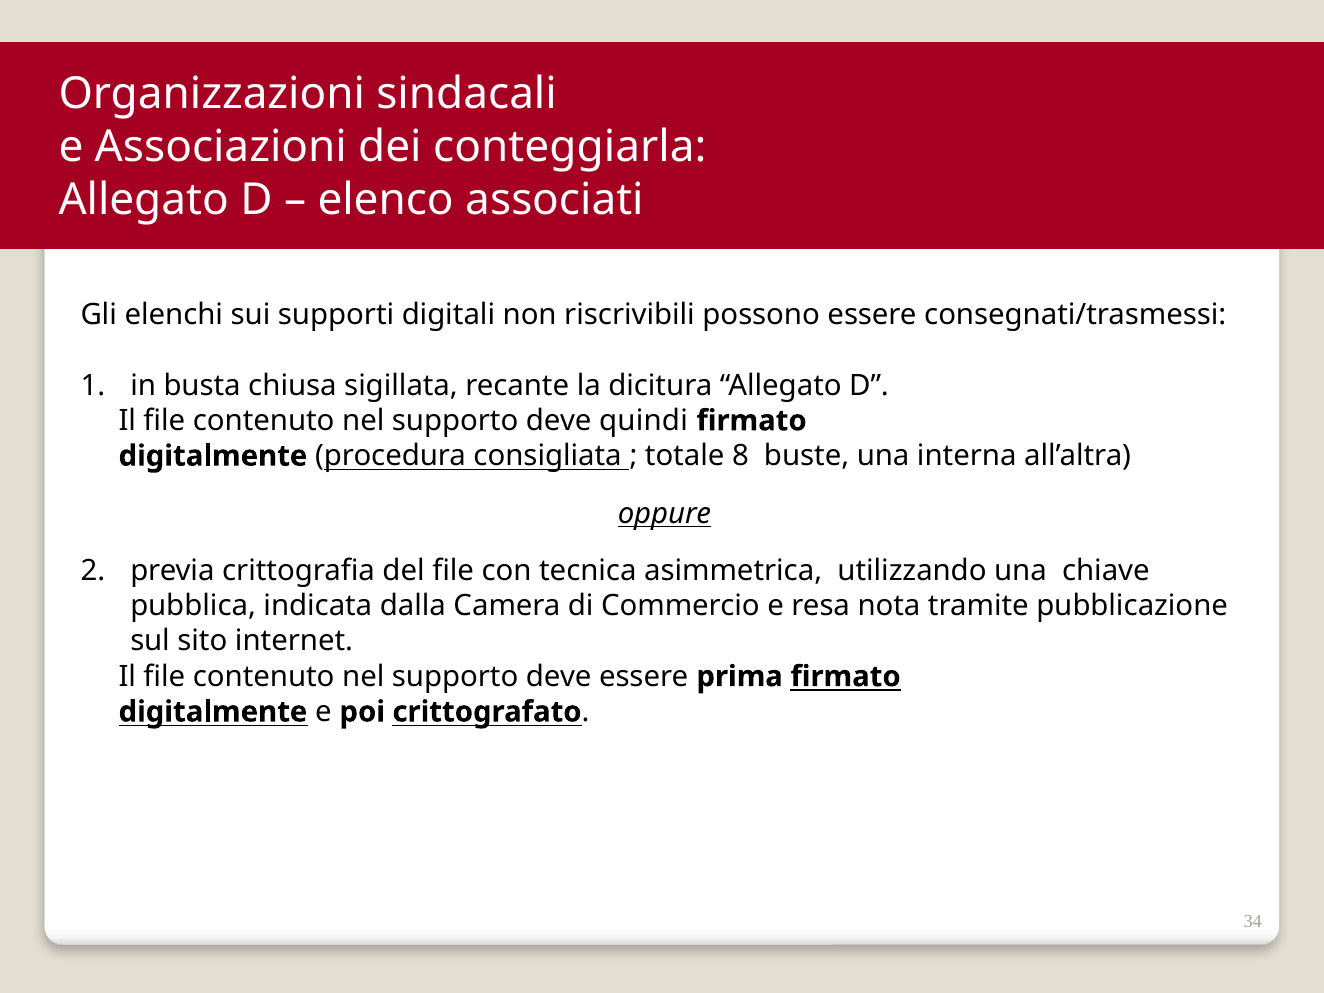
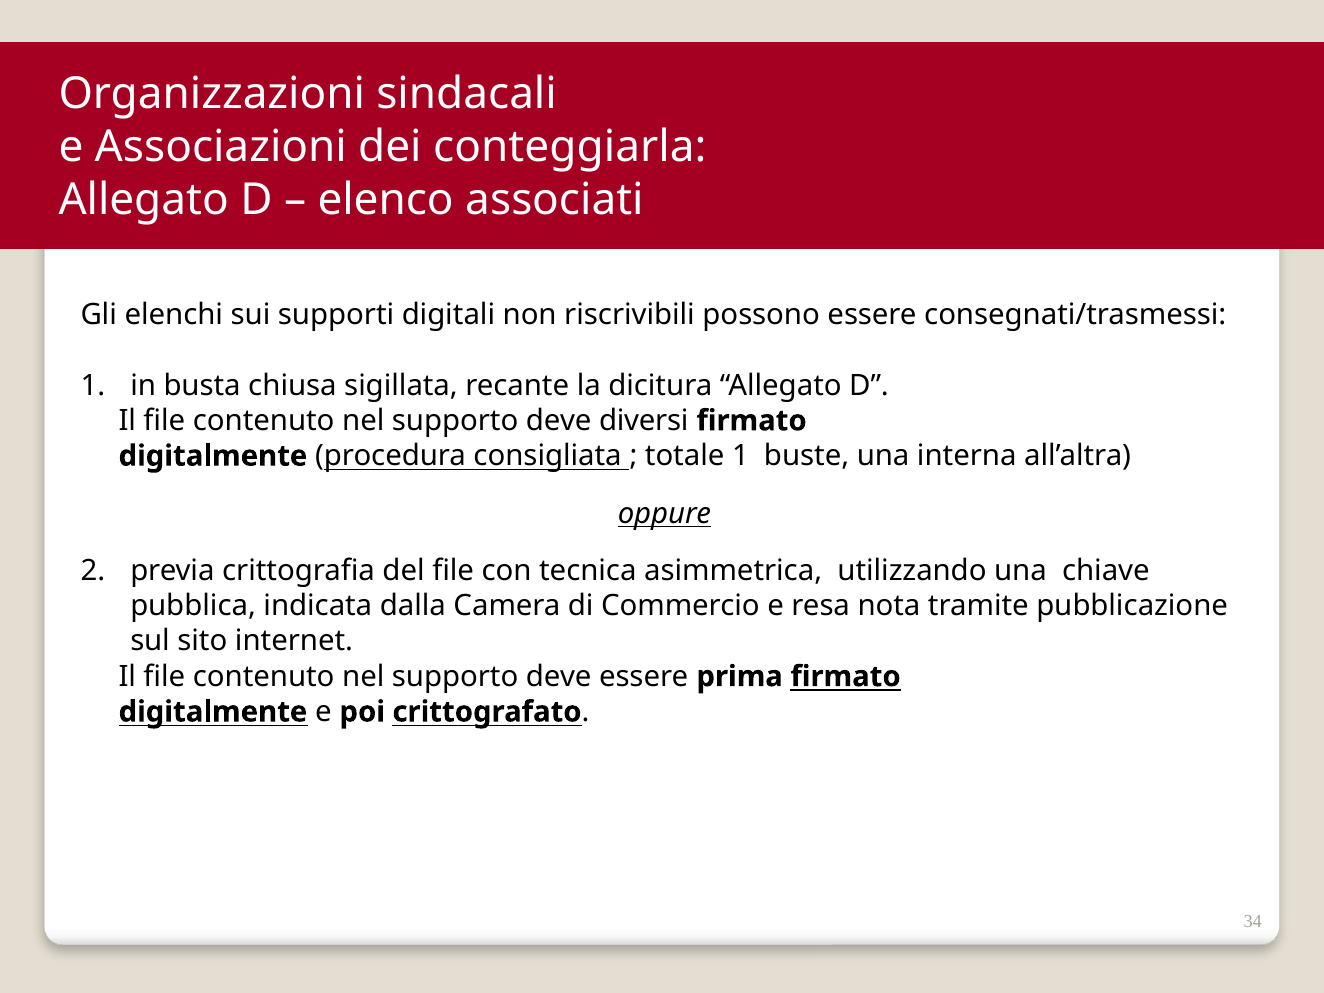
quindi: quindi -> diversi
totale 8: 8 -> 1
